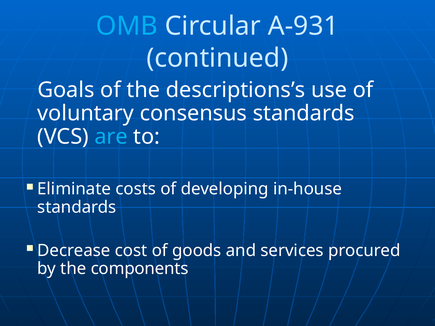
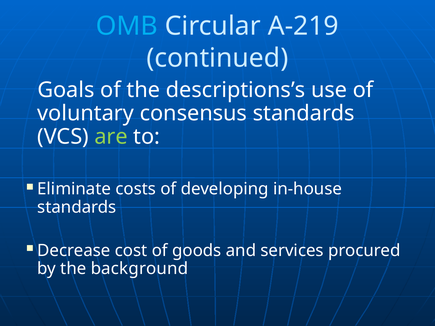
A-931: A-931 -> A-219
are colour: light blue -> light green
components: components -> background
